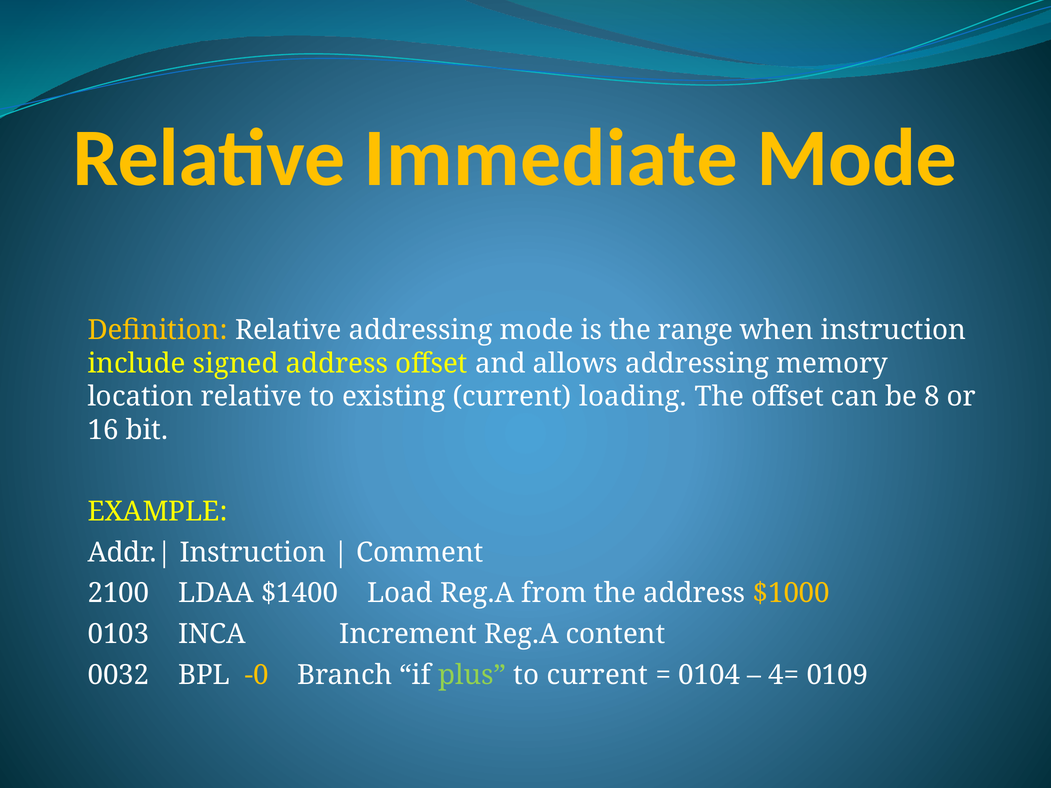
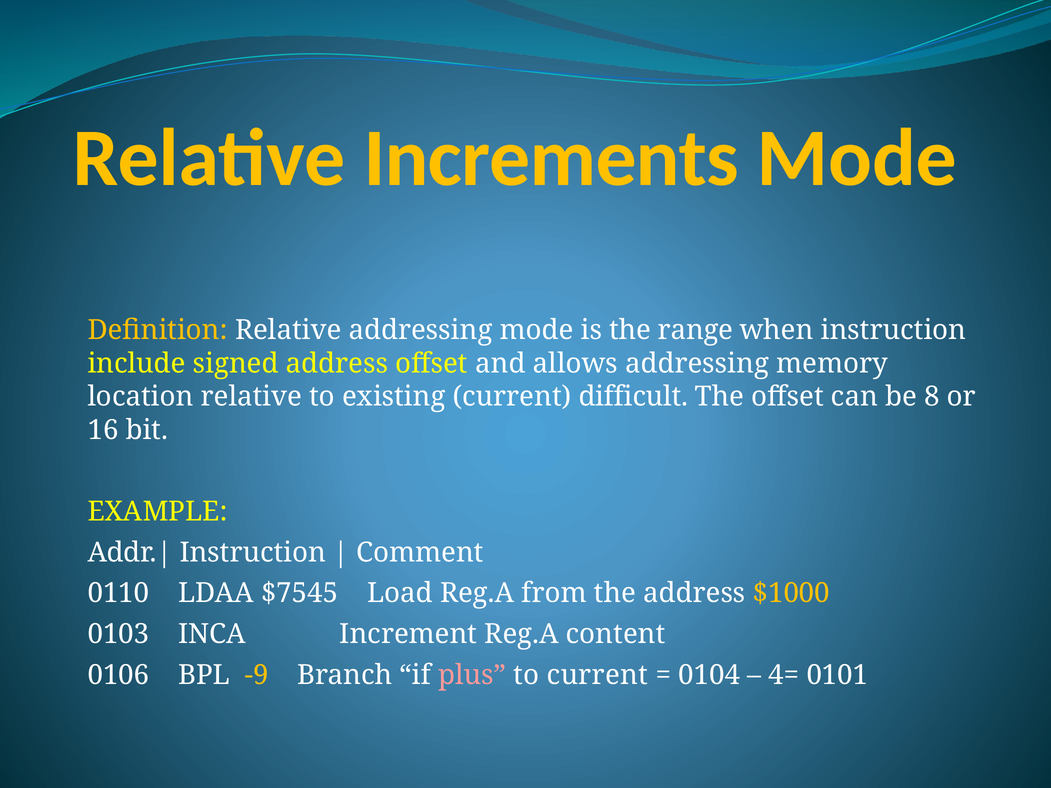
Immediate: Immediate -> Increments
loading: loading -> difficult
2100: 2100 -> 0110
$1400: $1400 -> $7545
0032: 0032 -> 0106
-0: -0 -> -9
plus colour: light green -> pink
0109: 0109 -> 0101
